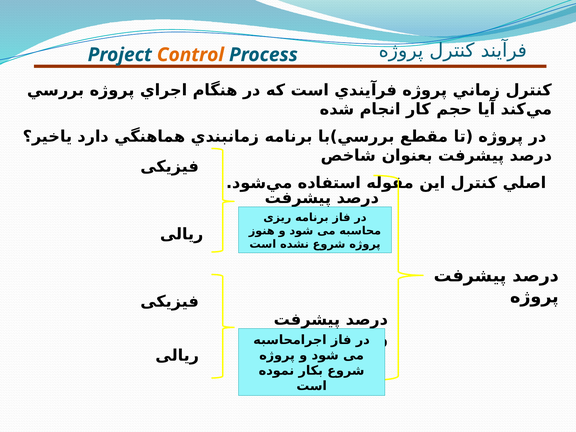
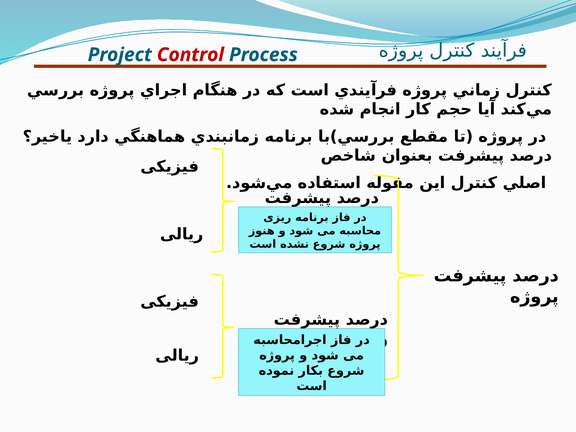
Control colour: orange -> red
